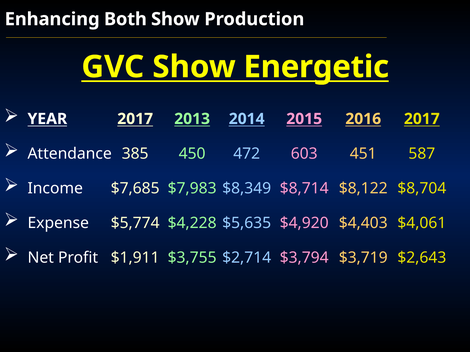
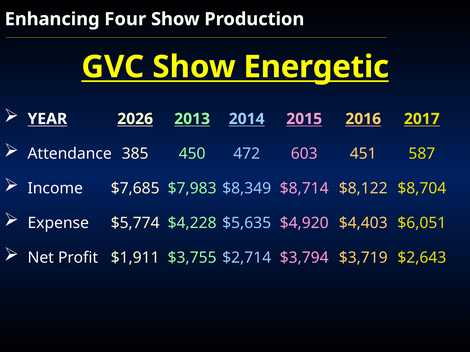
Both: Both -> Four
2017 at (135, 119): 2017 -> 2026
$4,061: $4,061 -> $6,051
